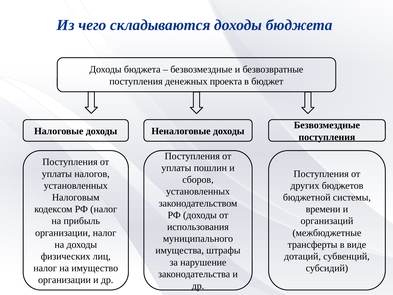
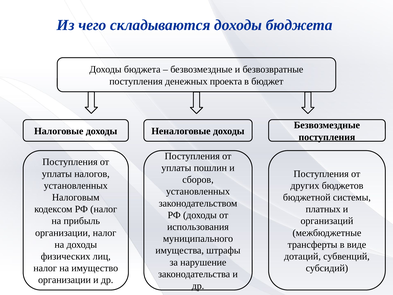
времени: времени -> платных
